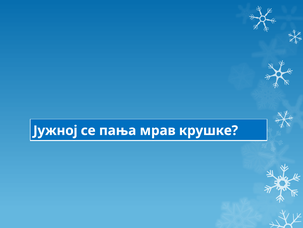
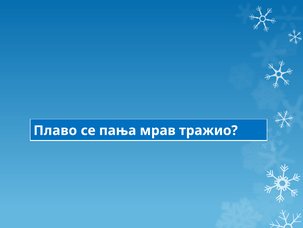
Јужној: Јужној -> Плаво
крушке: крушке -> тражио
